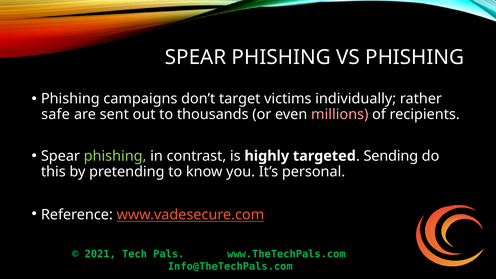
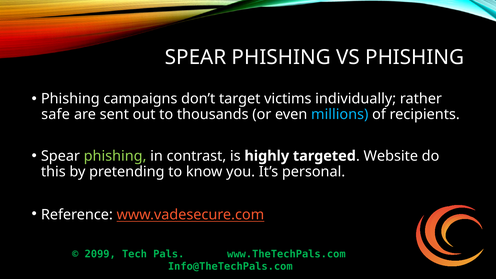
millions colour: pink -> light blue
Sending: Sending -> Website
2021: 2021 -> 2099
